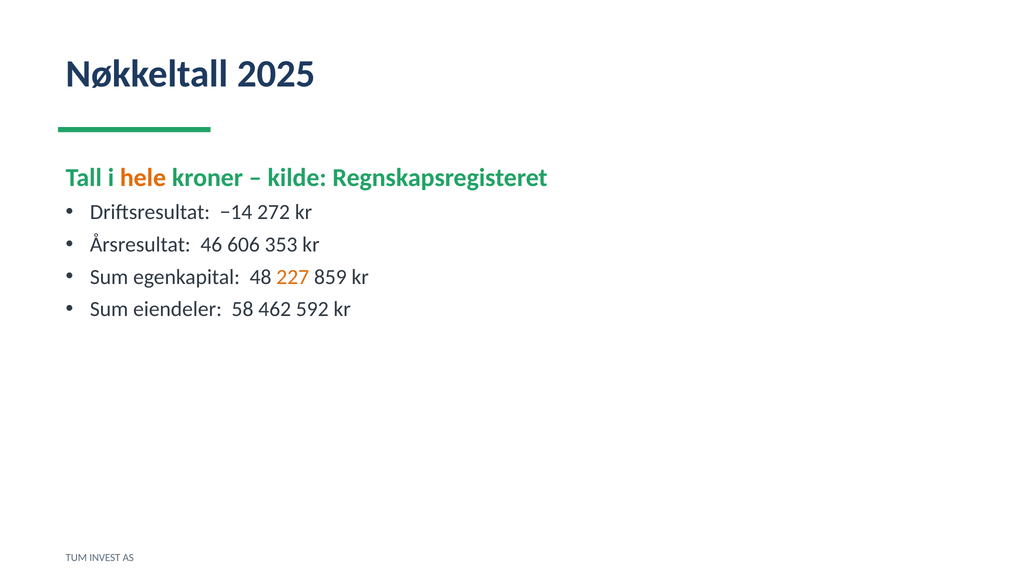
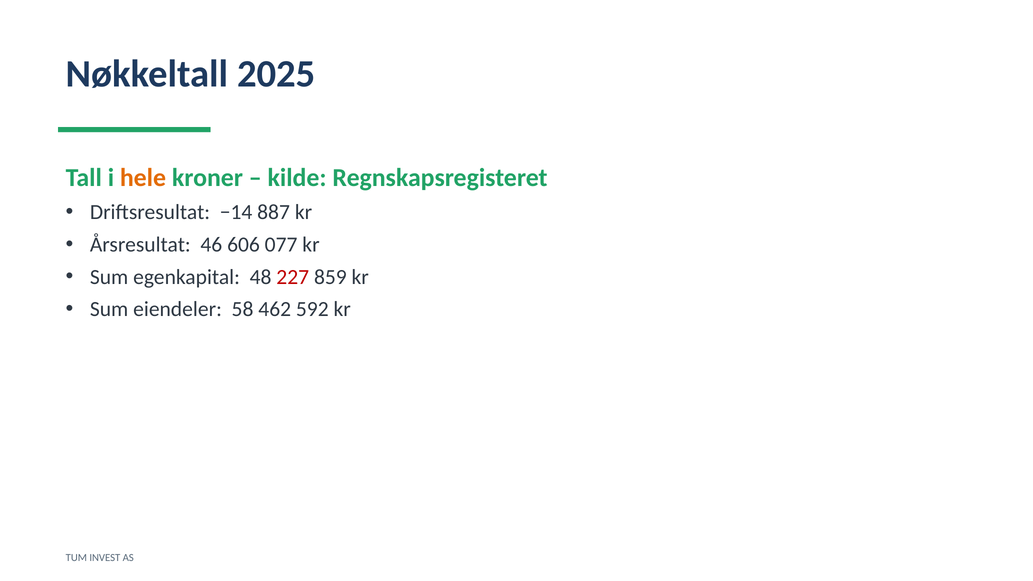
272: 272 -> 887
353: 353 -> 077
227 colour: orange -> red
